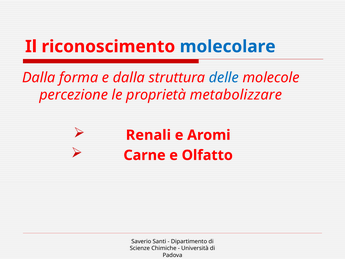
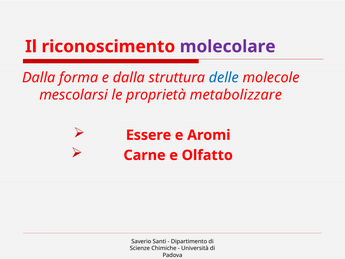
molecolare colour: blue -> purple
percezione: percezione -> mescolarsi
Renali: Renali -> Essere
